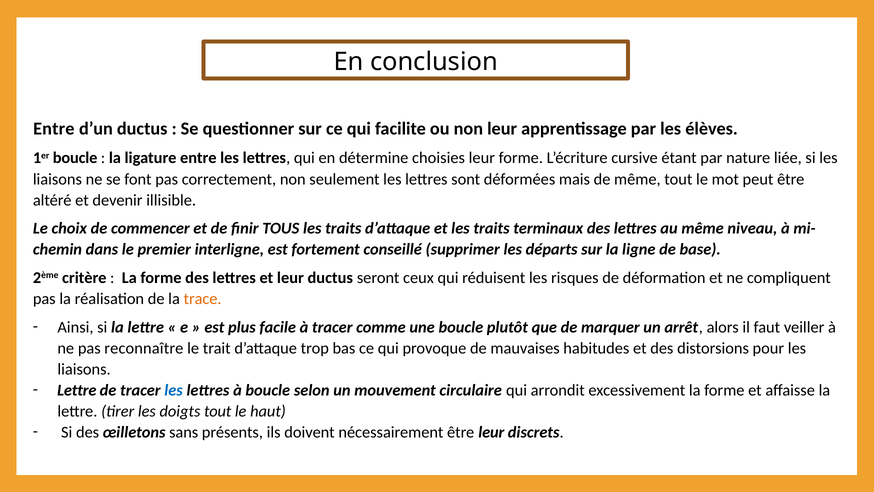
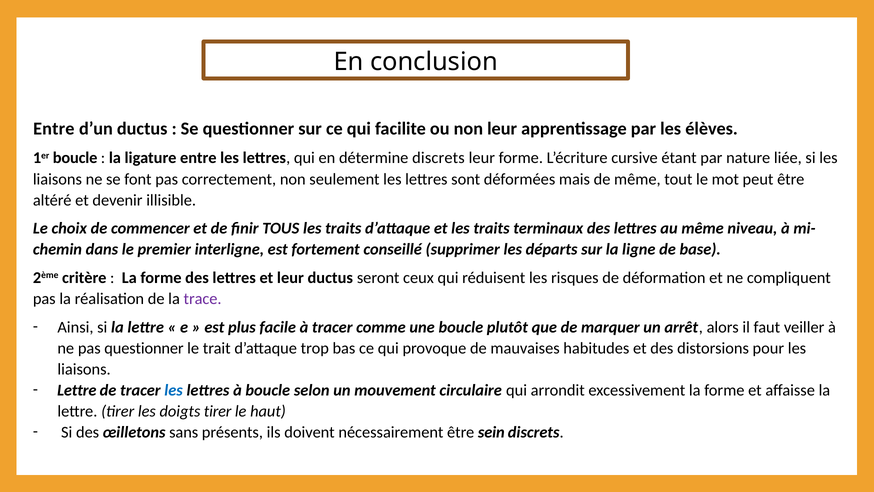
détermine choisies: choisies -> discrets
trace colour: orange -> purple
pas reconnaître: reconnaître -> questionner
doigts tout: tout -> tirer
être leur: leur -> sein
